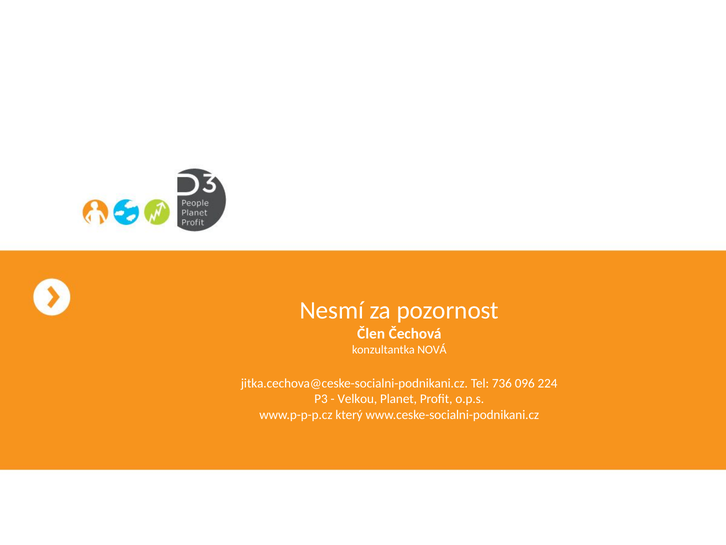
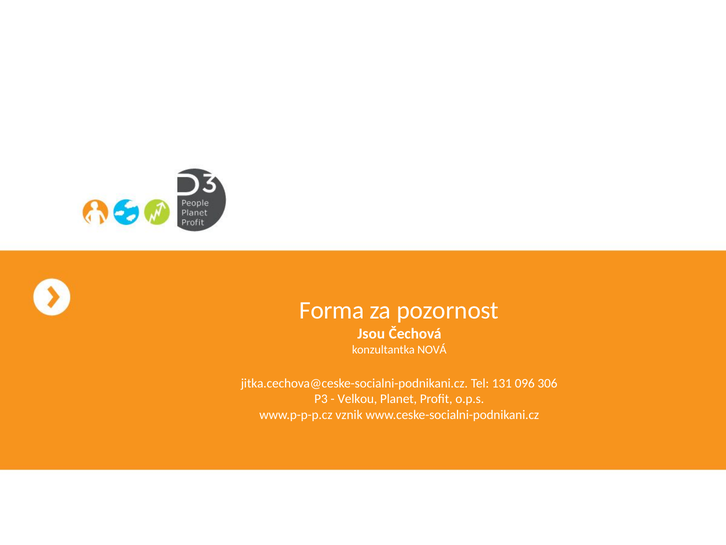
Nesmí: Nesmí -> Forma
Člen: Člen -> Jsou
736: 736 -> 131
224: 224 -> 306
který: který -> vznik
